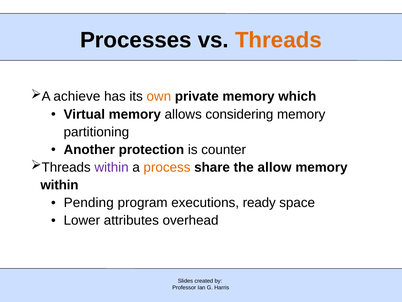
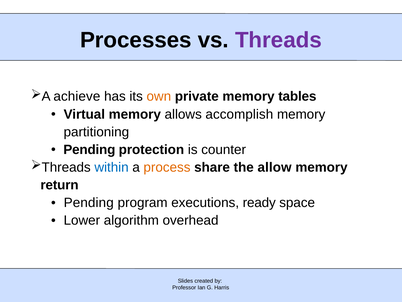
Threads colour: orange -> purple
which: which -> tables
considering: considering -> accomplish
Another at (89, 149): Another -> Pending
within at (112, 167) colour: purple -> blue
within at (59, 185): within -> return
attributes: attributes -> algorithm
